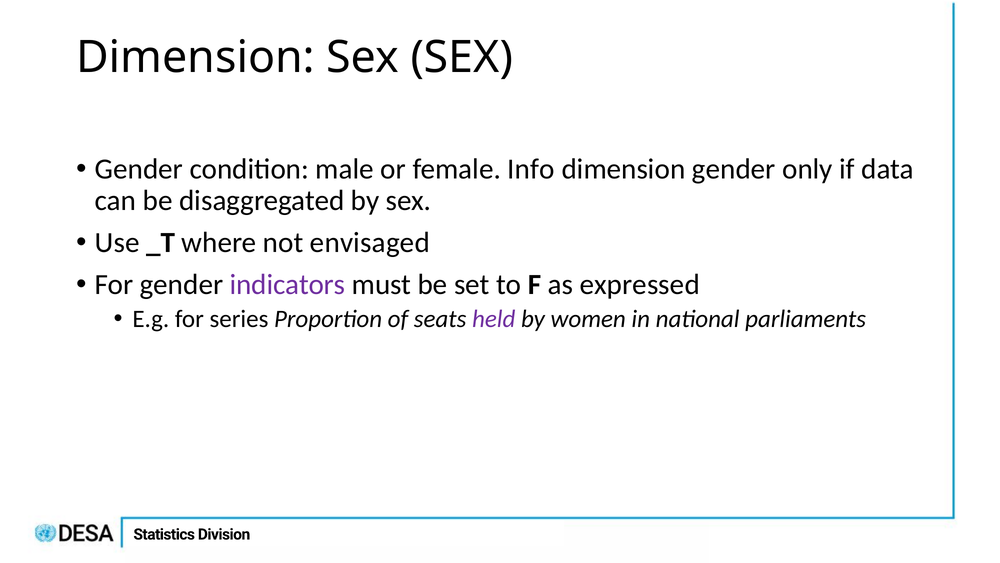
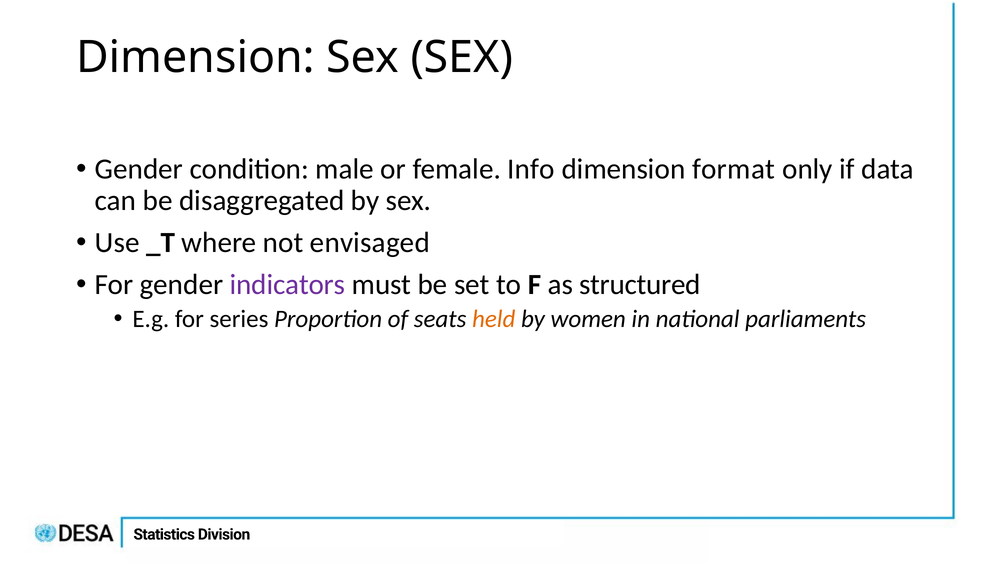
dimension gender: gender -> format
expressed: expressed -> structured
held colour: purple -> orange
